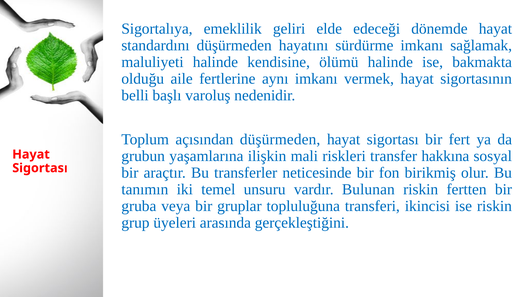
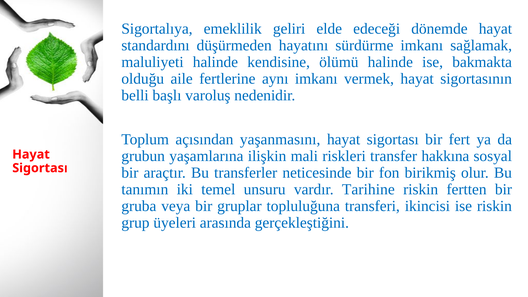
açısından düşürmeden: düşürmeden -> yaşanmasını
Bulunan: Bulunan -> Tarihine
